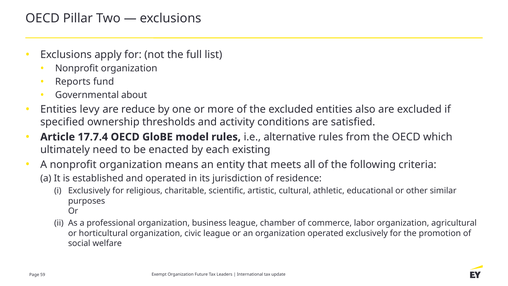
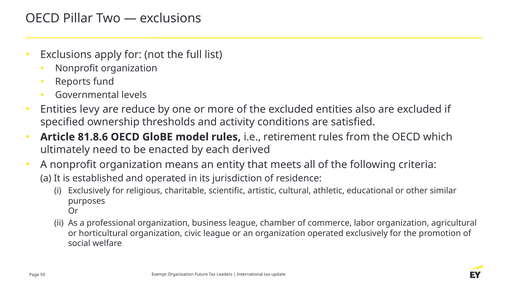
about: about -> levels
17.7.4: 17.7.4 -> 81.8.6
alternative: alternative -> retirement
existing: existing -> derived
